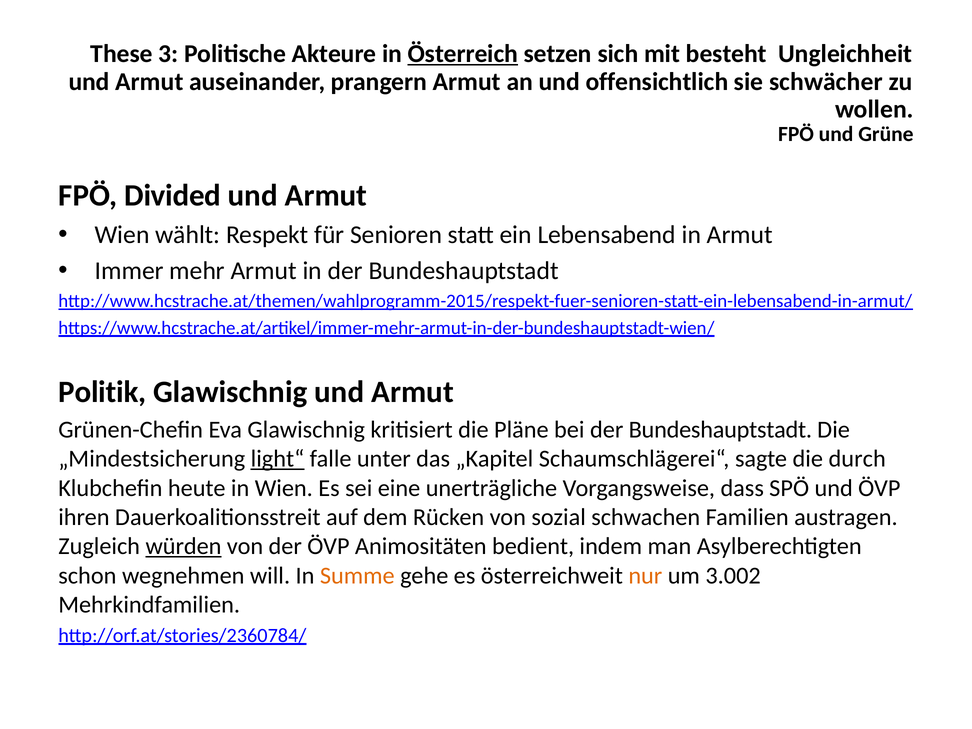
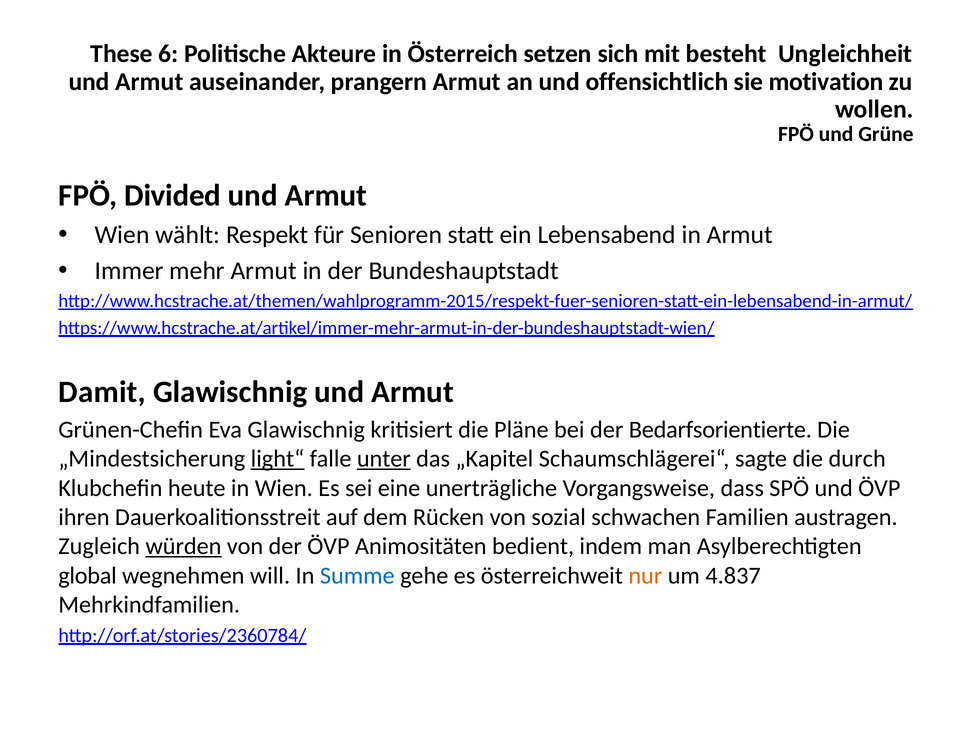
3: 3 -> 6
Österreich underline: present -> none
schwächer: schwächer -> motivation
Politik: Politik -> Damit
bei der Bundeshauptstadt: Bundeshauptstadt -> Bedarfsorientierte
unter underline: none -> present
schon: schon -> global
Summe colour: orange -> blue
3.002: 3.002 -> 4.837
